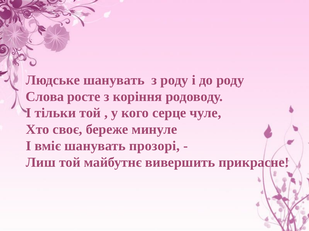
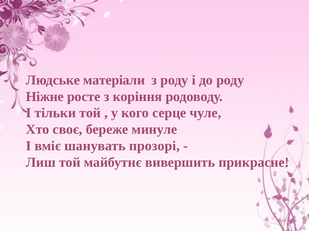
Людське шанувать: шанувать -> матеріали
Слова: Слова -> Ніжне
